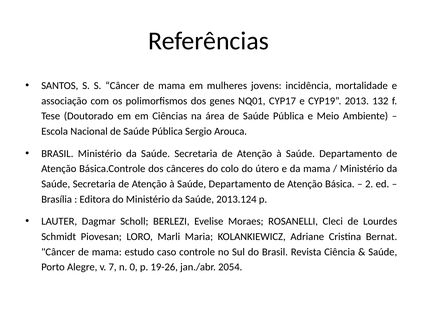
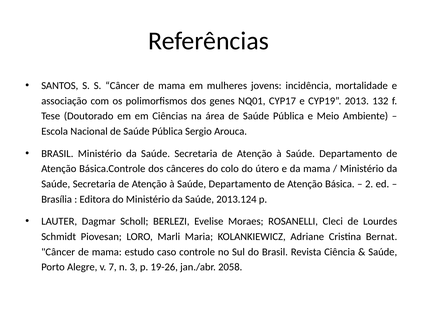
0: 0 -> 3
2054: 2054 -> 2058
